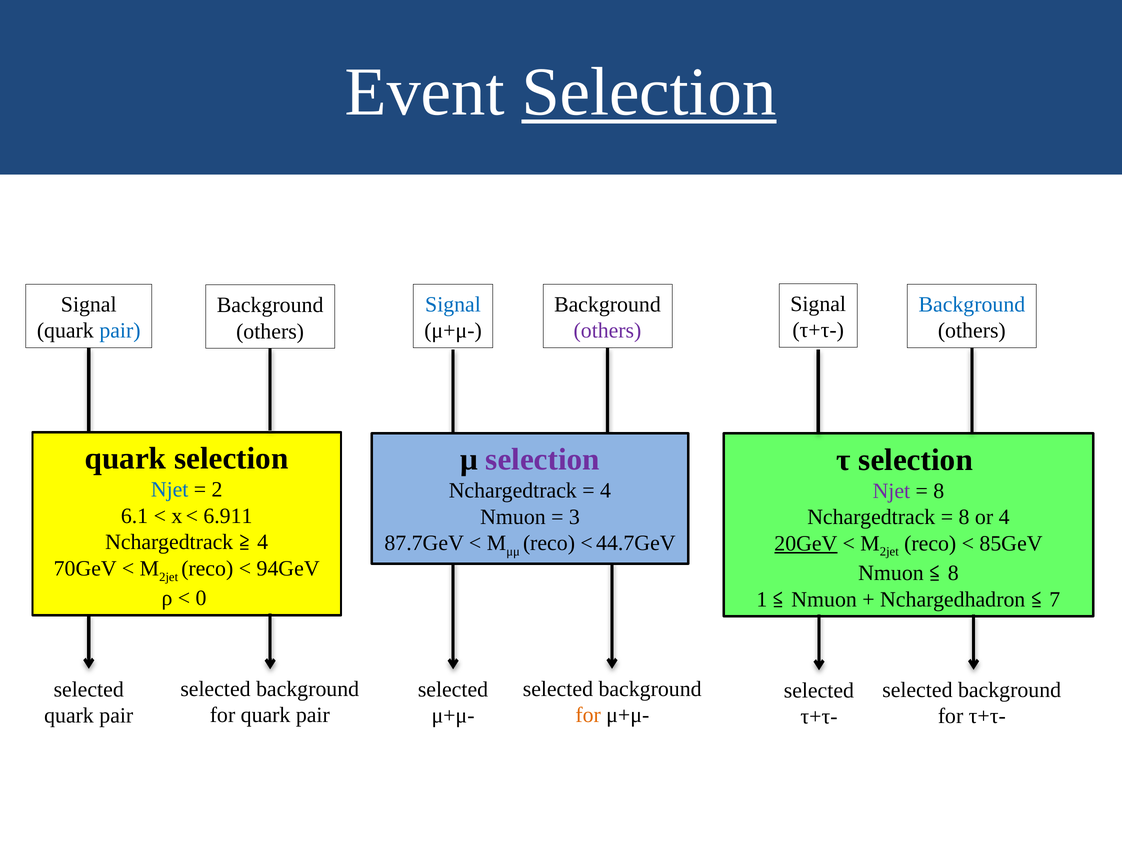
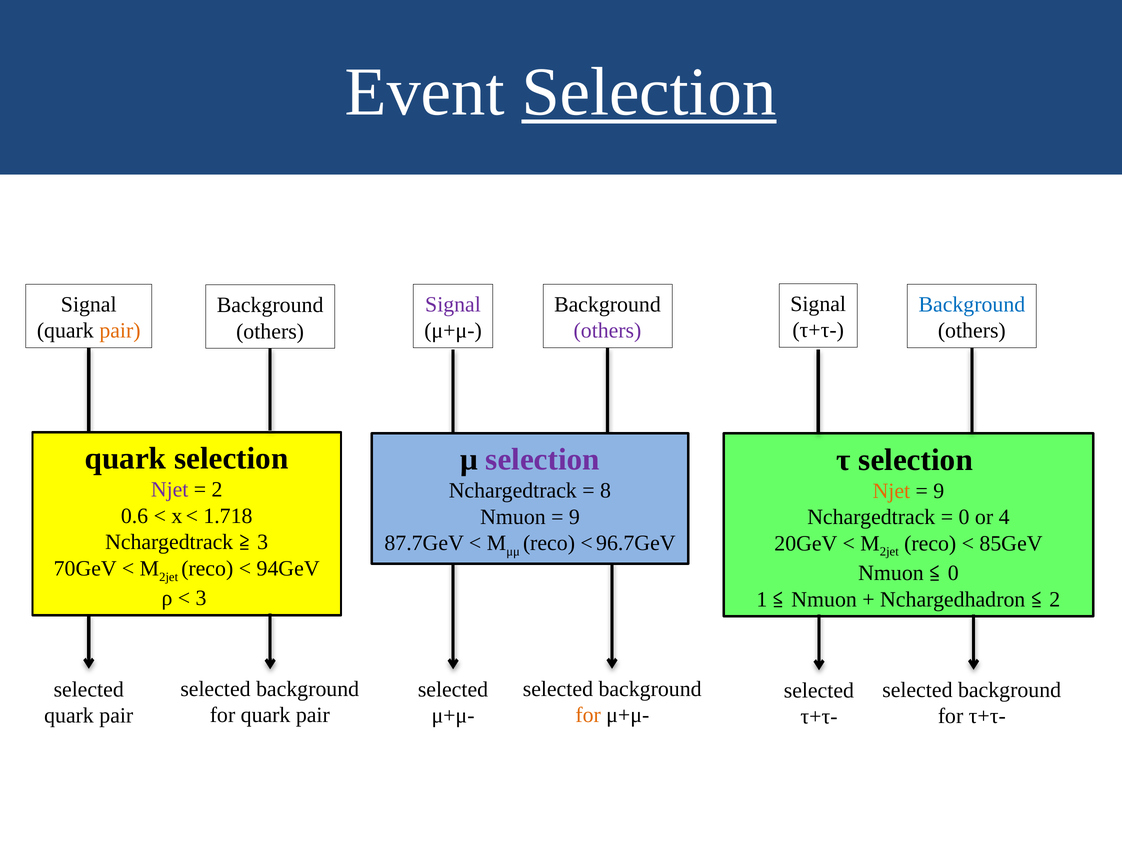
Signal at (453, 304) colour: blue -> purple
pair at (120, 330) colour: blue -> orange
Njet at (170, 489) colour: blue -> purple
4 at (605, 490): 4 -> 8
Njet at (891, 491) colour: purple -> orange
8 at (939, 491): 8 -> 9
6.1: 6.1 -> 0.6
6.911: 6.911 -> 1.718
3 at (574, 517): 3 -> 9
8 at (964, 517): 8 -> 0
Nchargedtrack 4: 4 -> 3
44.7GeV: 44.7GeV -> 96.7GeV
20GeV underline: present -> none
Nmuon 8: 8 -> 0
0 at (201, 598): 0 -> 3
Nchargedhadron 7: 7 -> 2
